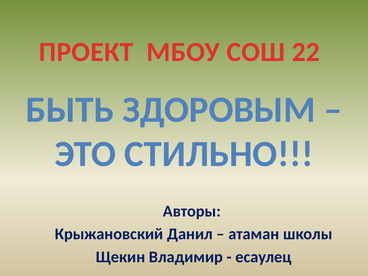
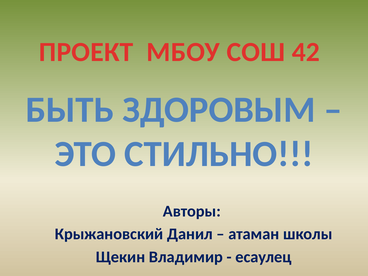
22: 22 -> 42
